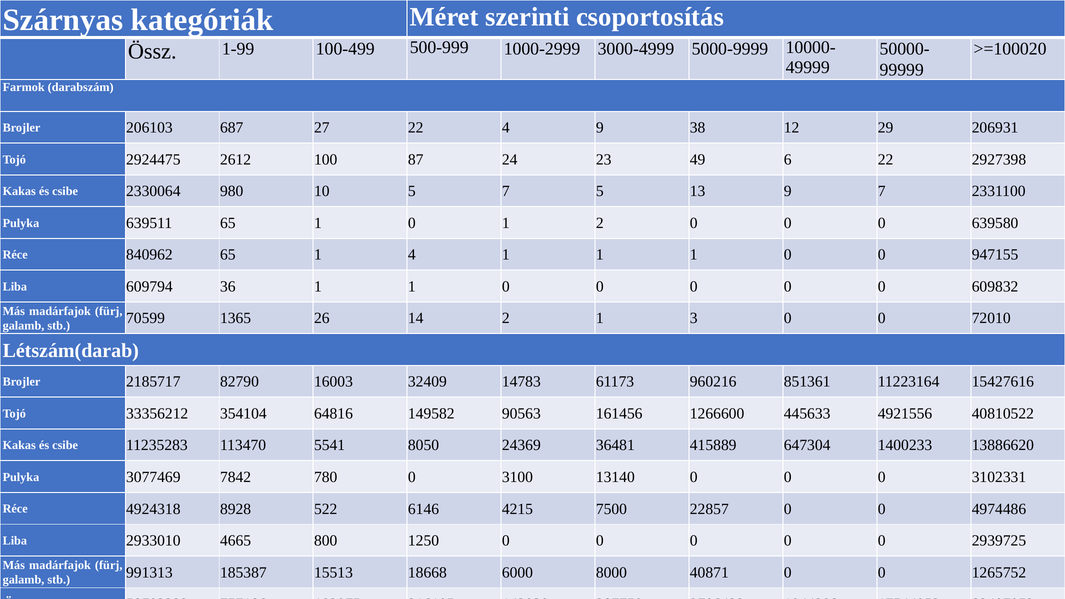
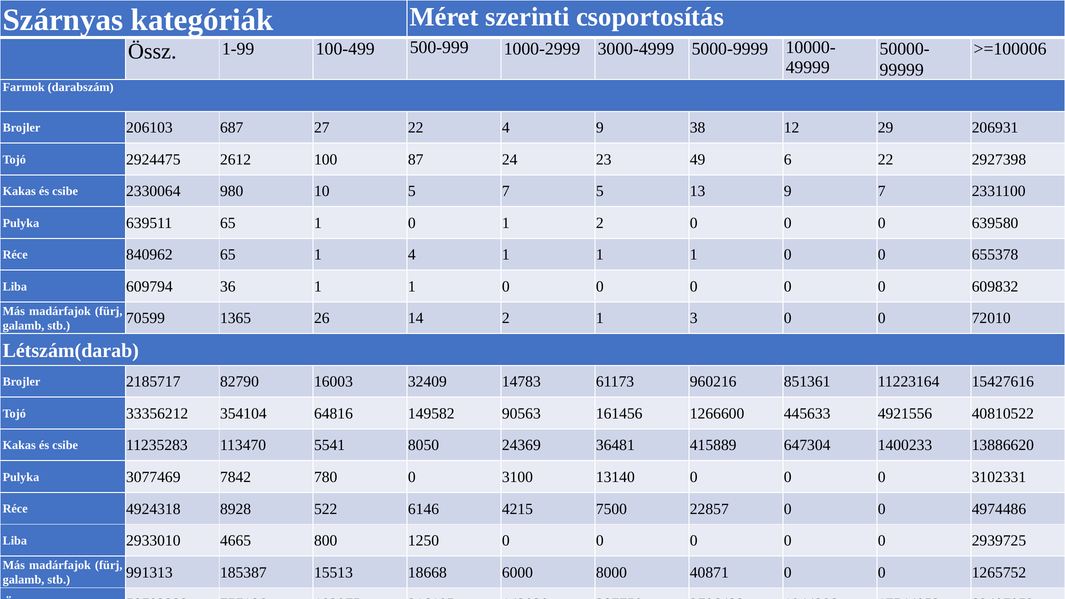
>=100020: >=100020 -> >=100006
947155: 947155 -> 655378
